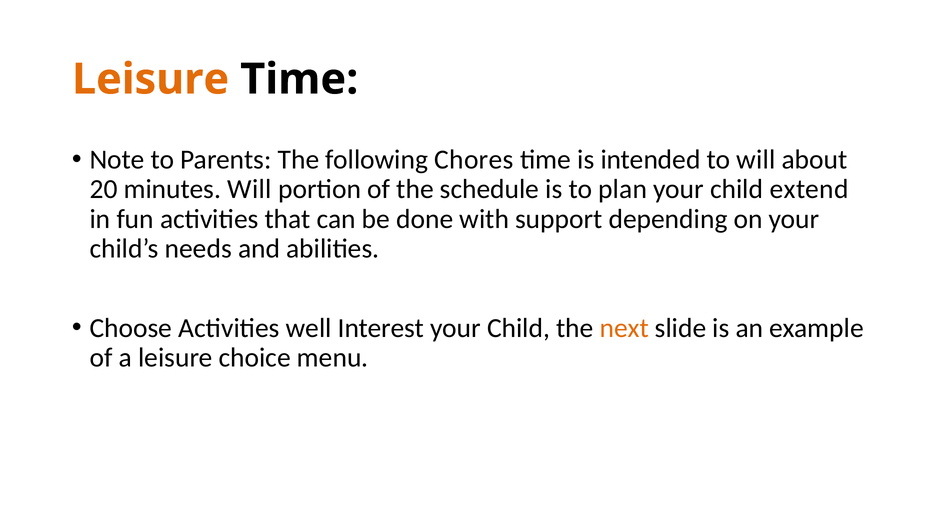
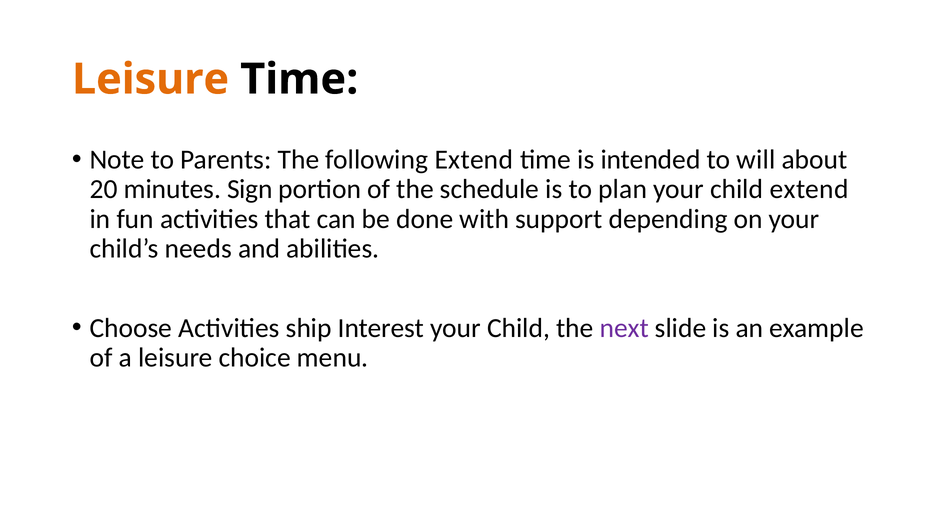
following Chores: Chores -> Extend
minutes Will: Will -> Sign
well: well -> ship
next colour: orange -> purple
